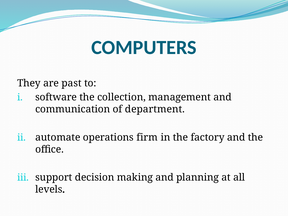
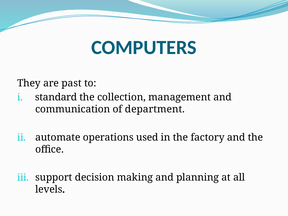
software: software -> standard
firm: firm -> used
